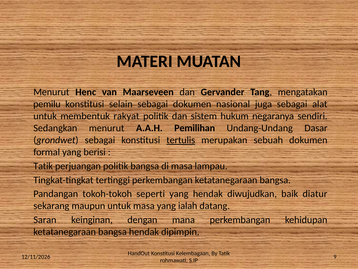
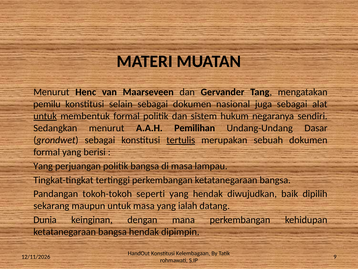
untuk at (45, 116) underline: none -> present
membentuk rakyat: rakyat -> formal
Tatik at (43, 166): Tatik -> Yang
diatur: diatur -> dipilih
Saran: Saran -> Dunia
